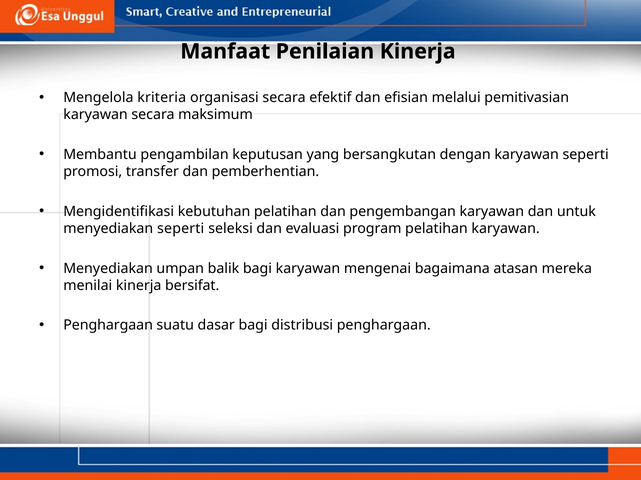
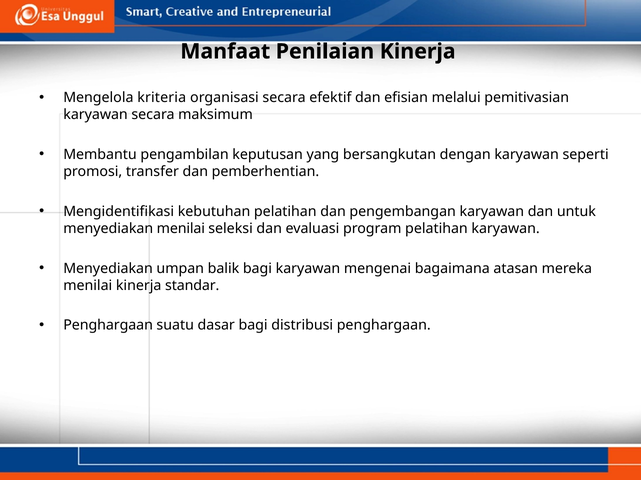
menyediakan seperti: seperti -> menilai
bersifat: bersifat -> standar
